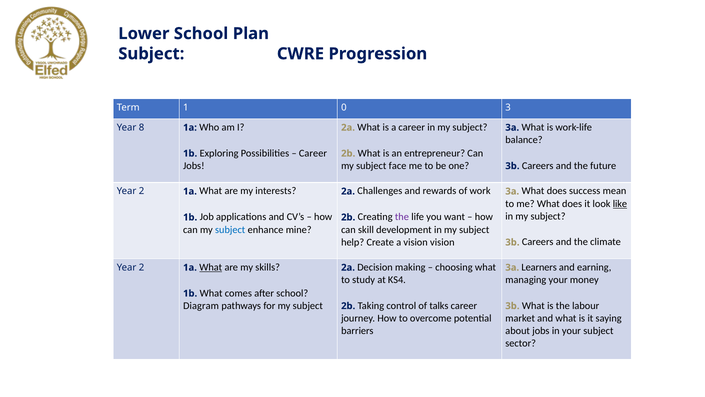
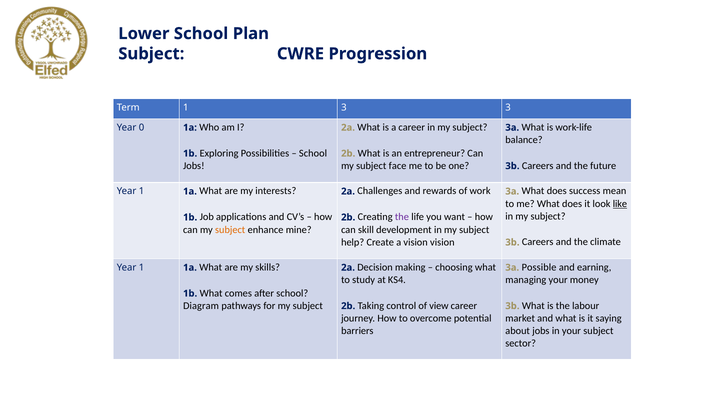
1 0: 0 -> 3
8: 8 -> 0
Career at (313, 153): Career -> School
2 at (141, 191): 2 -> 1
subject at (230, 229) colour: blue -> orange
2 at (141, 267): 2 -> 1
What at (211, 267) underline: present -> none
Learners: Learners -> Possible
talks: talks -> view
